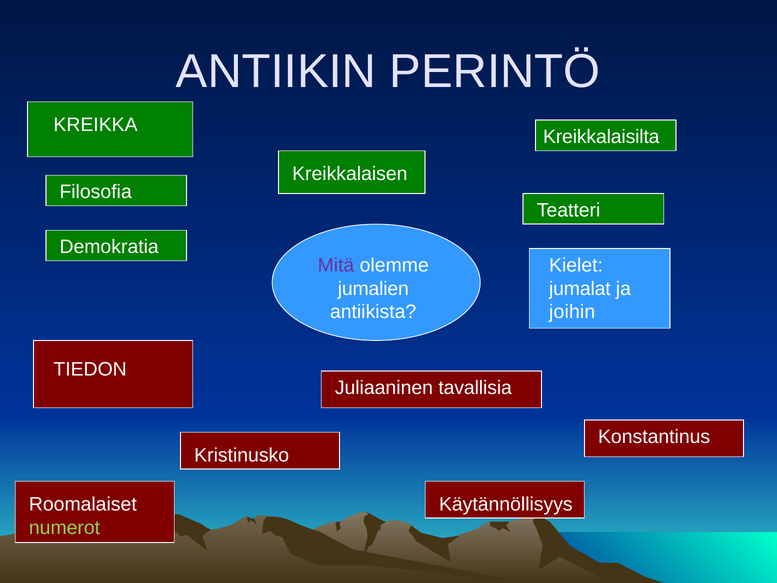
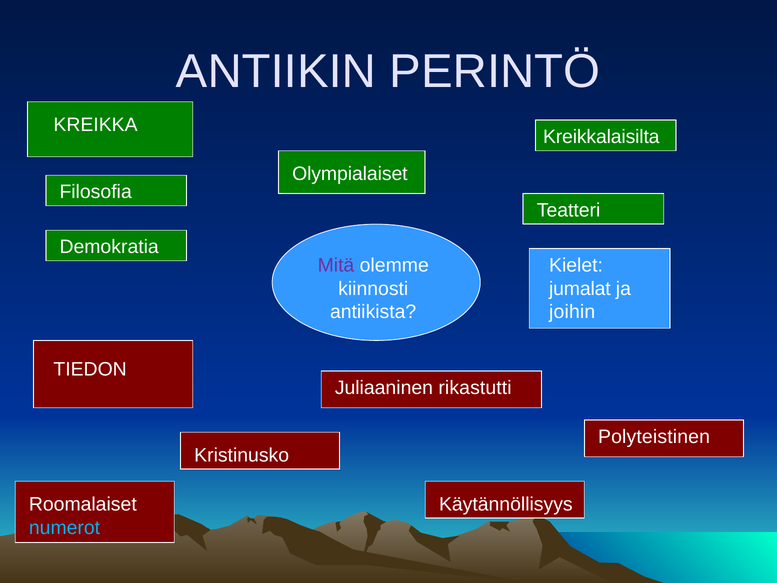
Kreikkalaisen: Kreikkalaisen -> Olympialaiset
jumalien: jumalien -> kiinnosti
tavallisia: tavallisia -> rikastutti
Konstantinus: Konstantinus -> Polyteistinen
numerot colour: light green -> light blue
